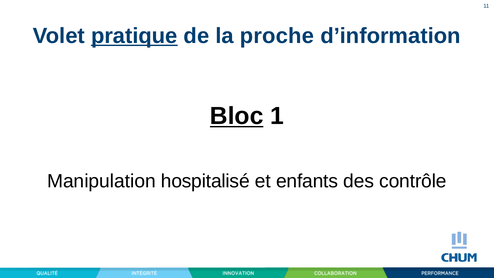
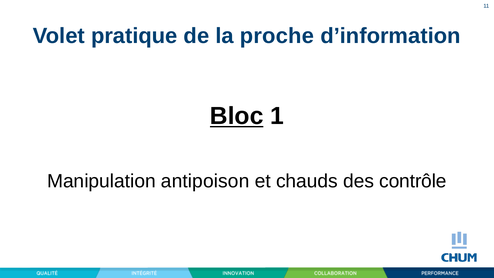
pratique underline: present -> none
hospitalisé: hospitalisé -> antipoison
enfants: enfants -> chauds
